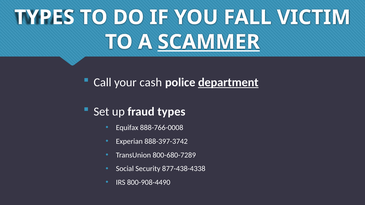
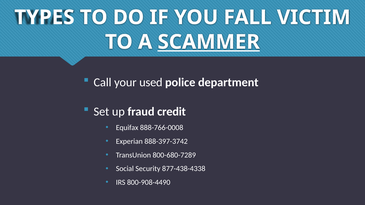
cash: cash -> used
department underline: present -> none
fraud types: types -> credit
